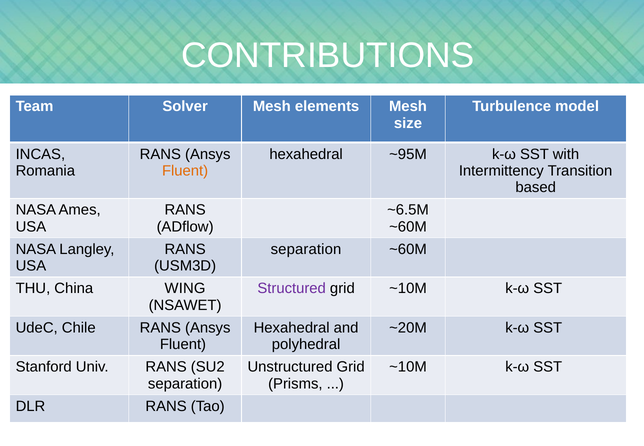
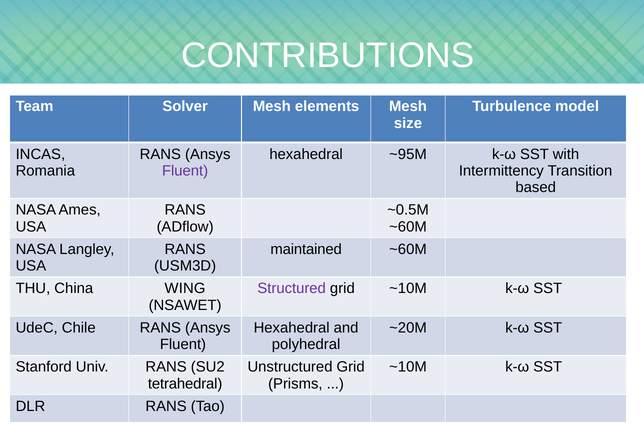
Fluent at (185, 171) colour: orange -> purple
~6.5M: ~6.5M -> ~0.5M
separation at (306, 249): separation -> maintained
separation at (185, 384): separation -> tetrahedral
